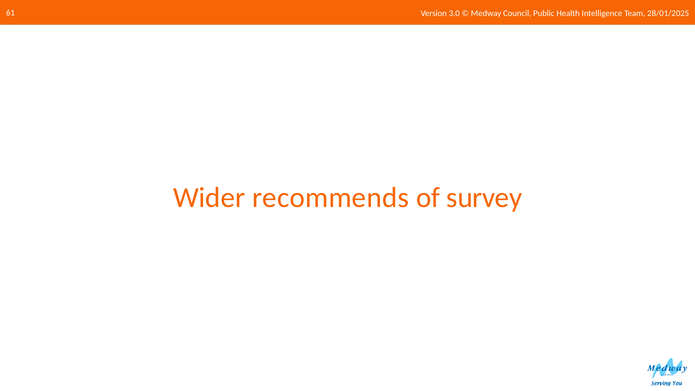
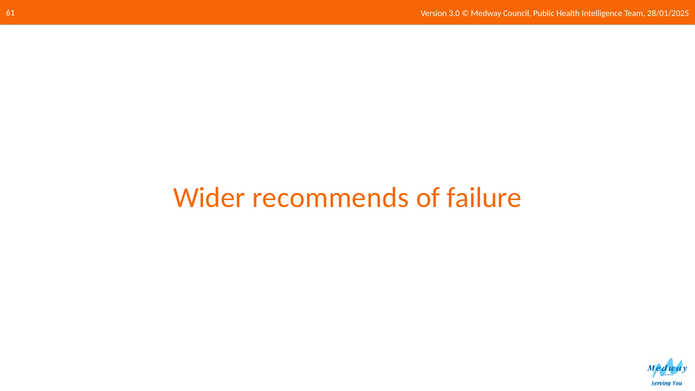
survey: survey -> failure
